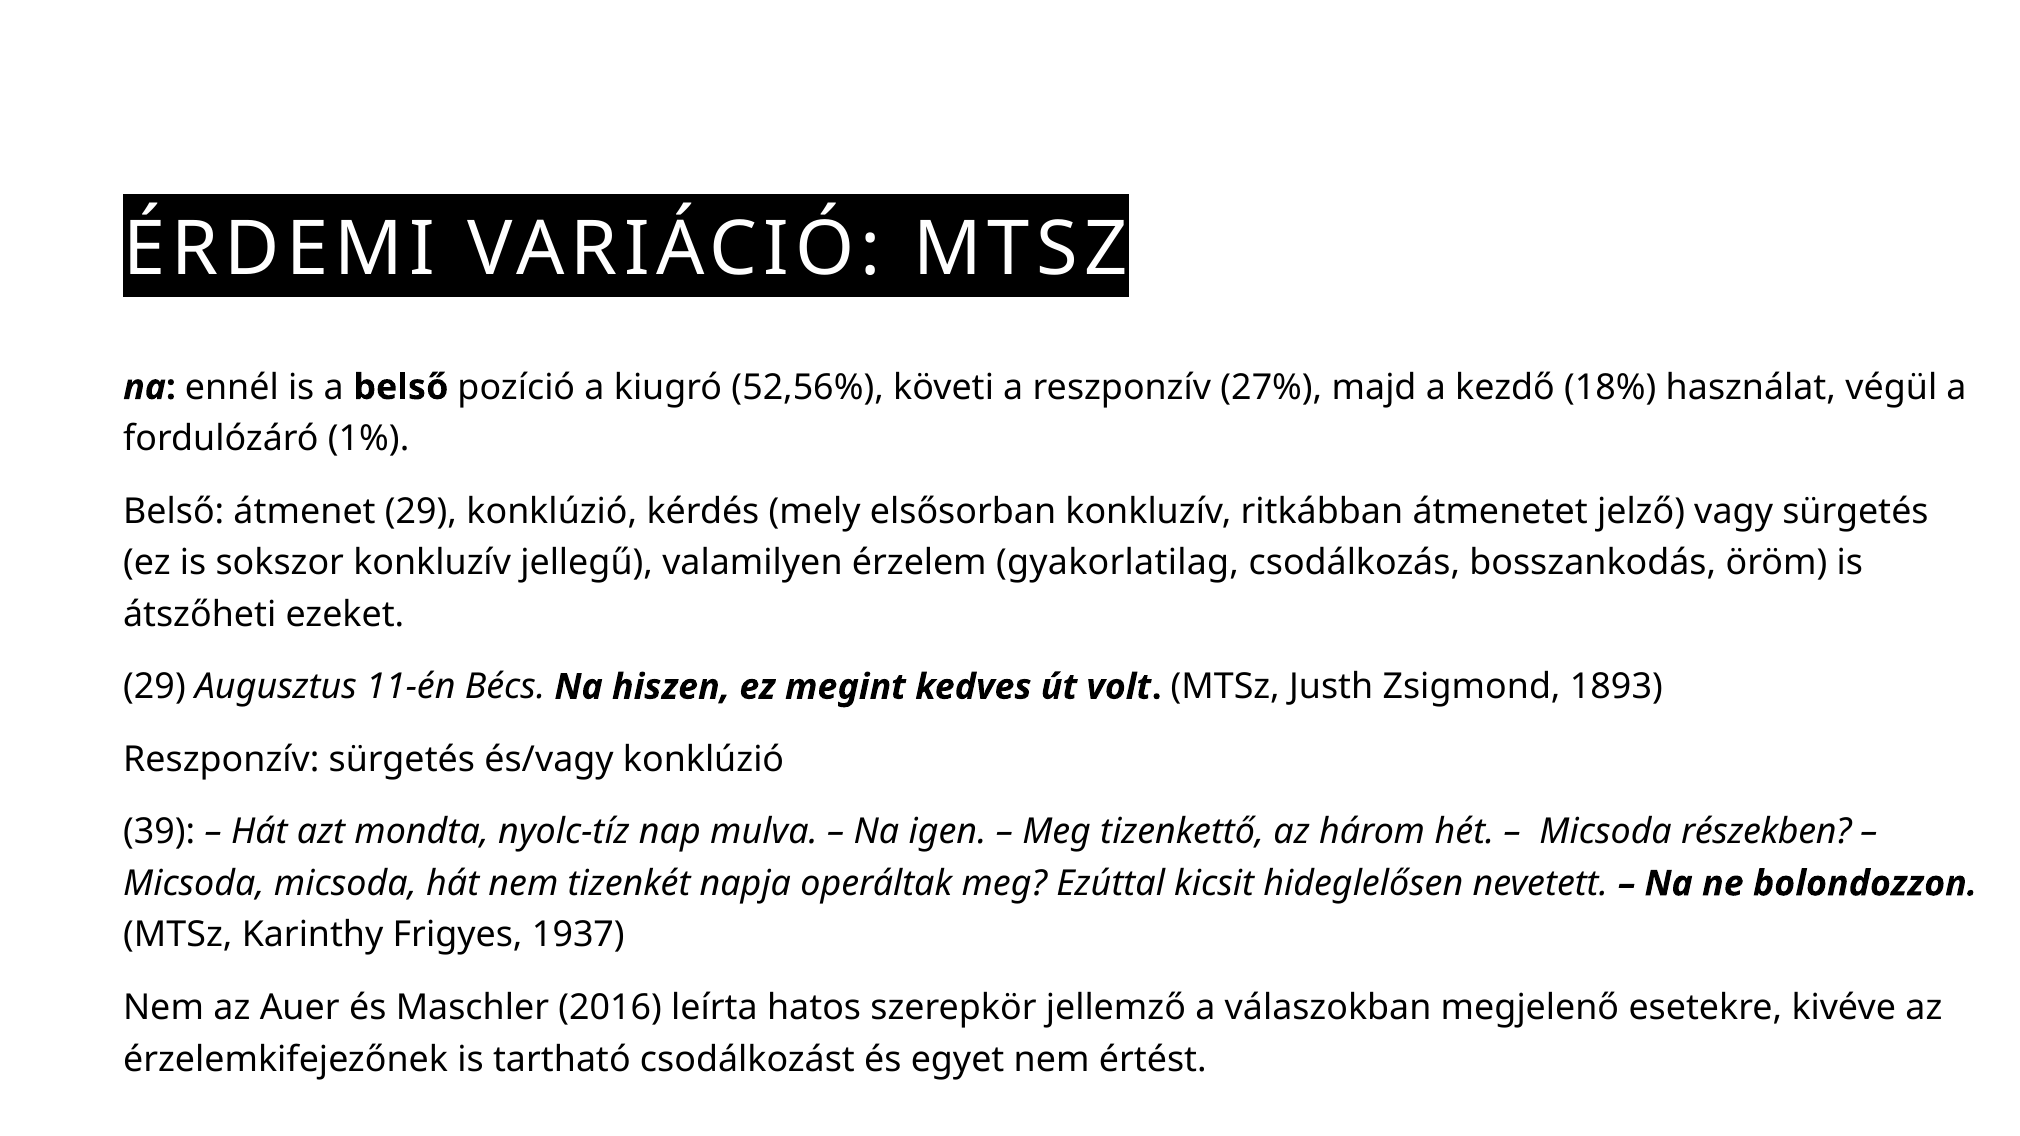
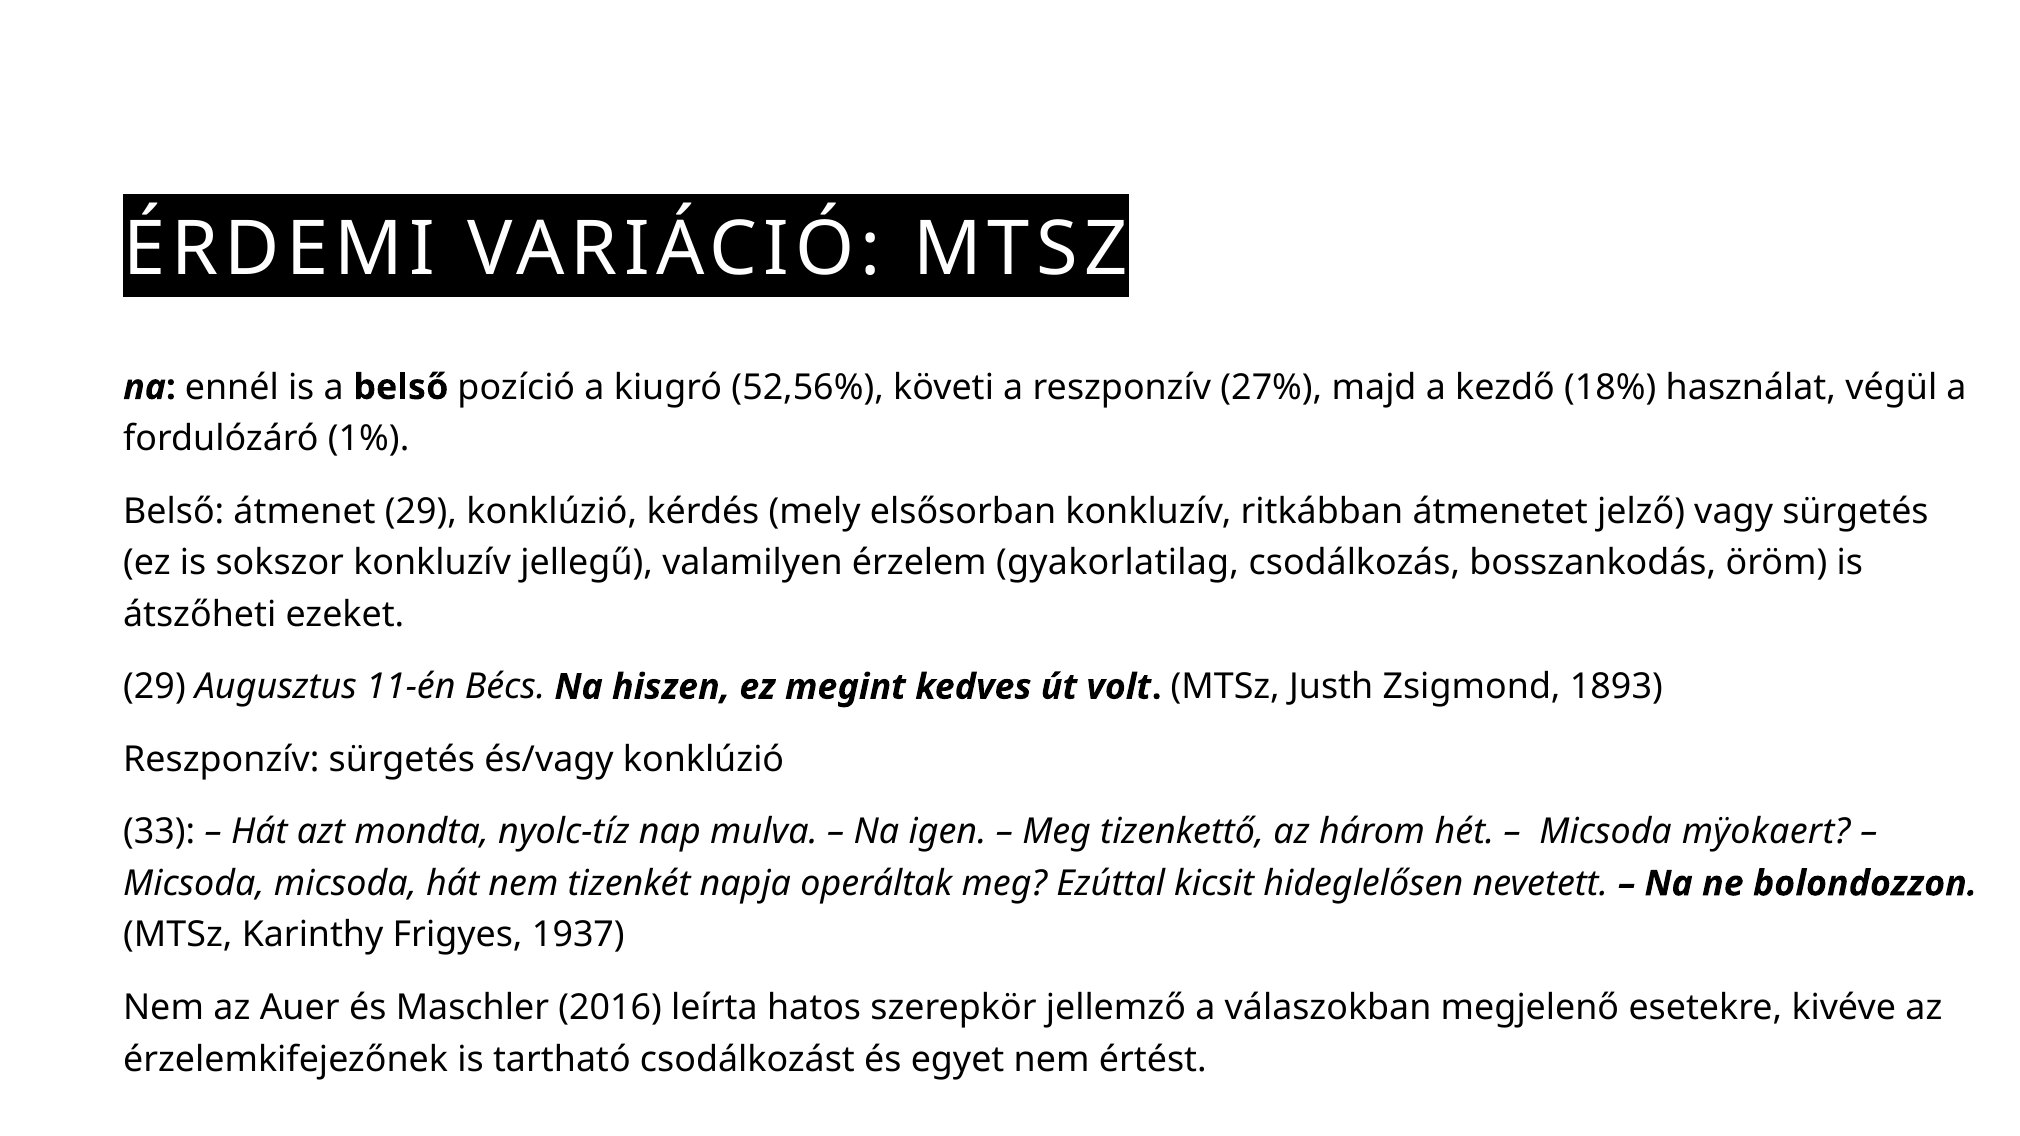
39: 39 -> 33
részekben: részekben -> mÿokaert
